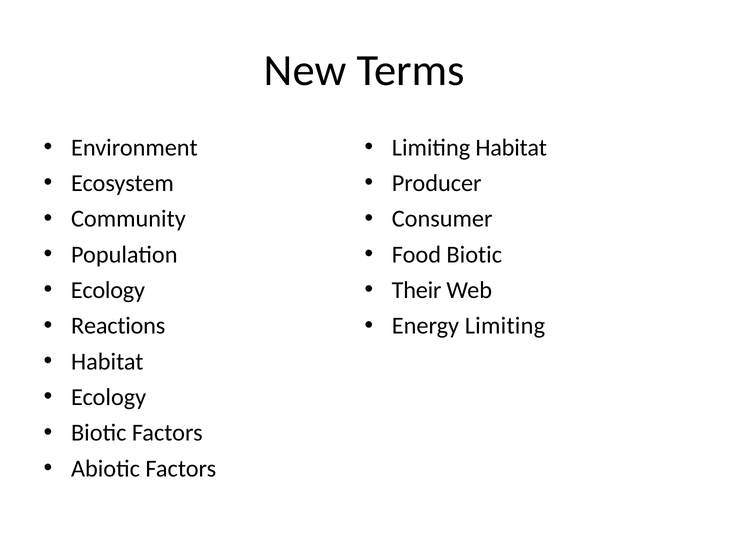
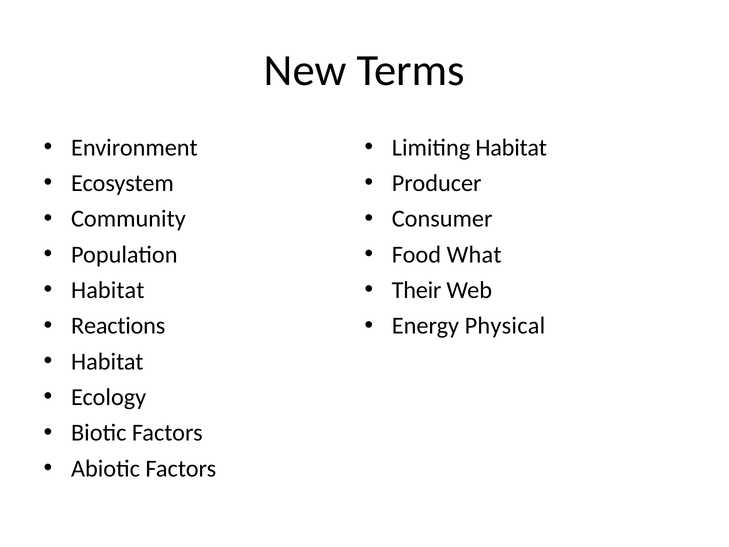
Food Biotic: Biotic -> What
Ecology at (108, 290): Ecology -> Habitat
Energy Limiting: Limiting -> Physical
